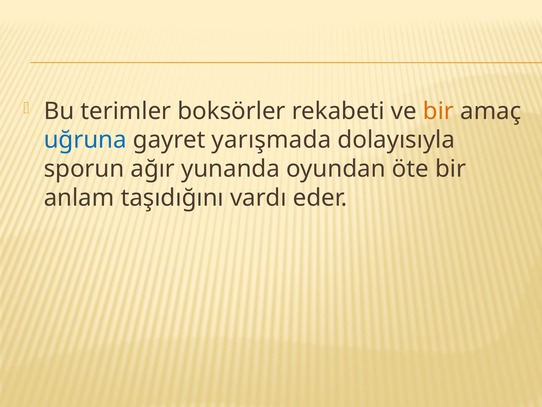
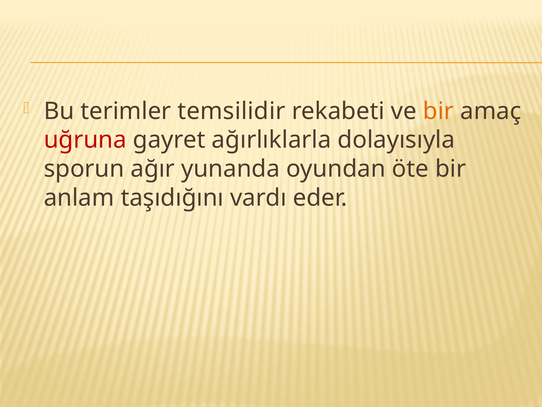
boksörler: boksörler -> temsilidir
uğruna colour: blue -> red
yarışmada: yarışmada -> ağırlıklarla
